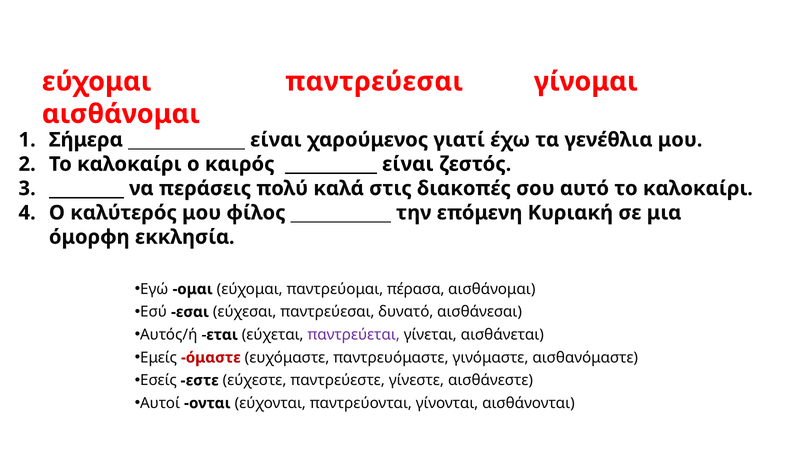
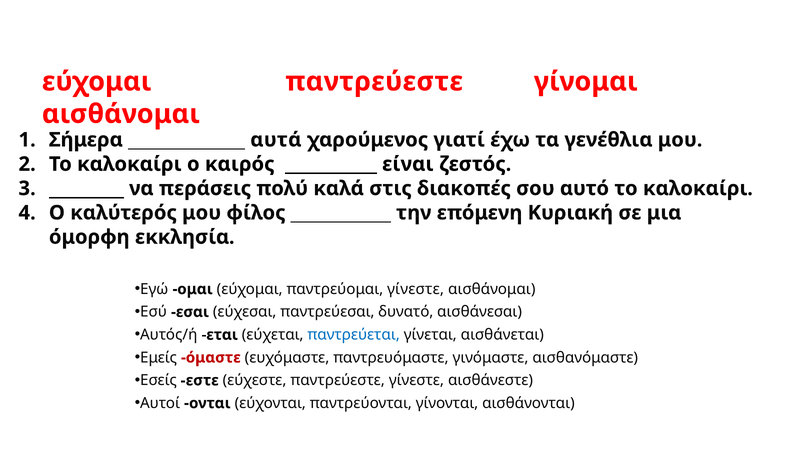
εύχομαι παντρεύεσαι: παντρεύεσαι -> παντρεύεστε
είναι at (276, 140): είναι -> αυτά
παντρεύομαι πέρασα: πέρασα -> γίνεστε
παντρεύεται colour: purple -> blue
